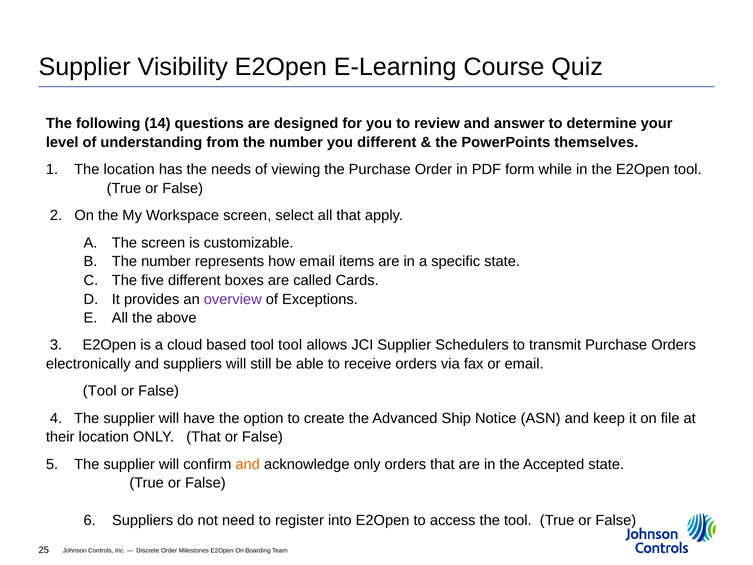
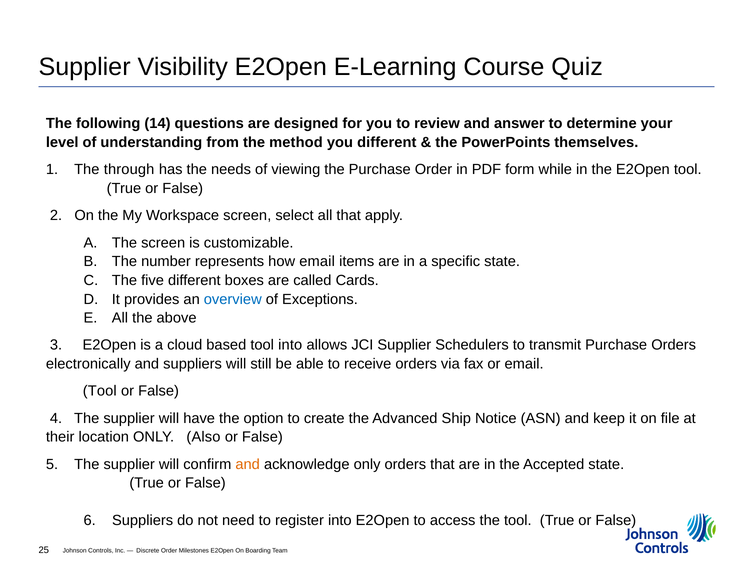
from the number: number -> method
The location: location -> through
overview colour: purple -> blue
tool tool: tool -> into
ONLY That: That -> Also
